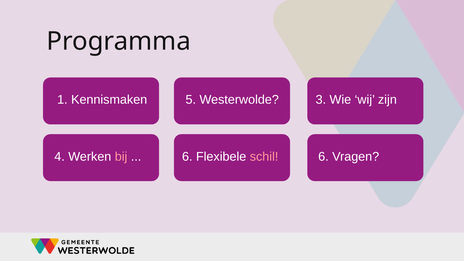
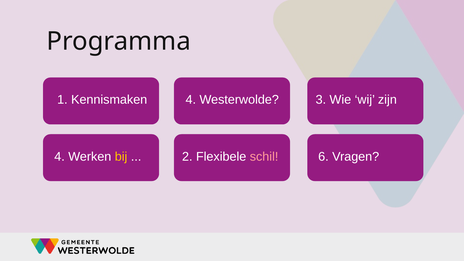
Kennismaken 5: 5 -> 4
bij colour: pink -> yellow
6 at (187, 157): 6 -> 2
